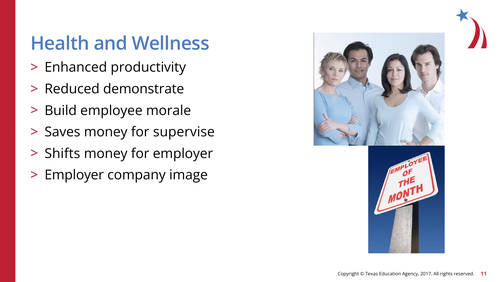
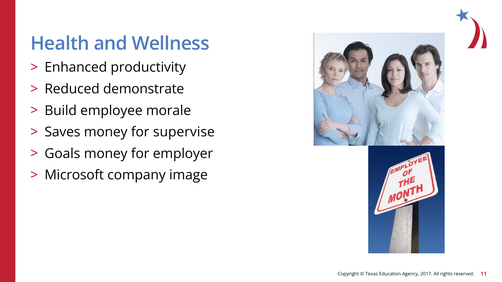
Shifts: Shifts -> Goals
Employer at (74, 175): Employer -> Microsoft
